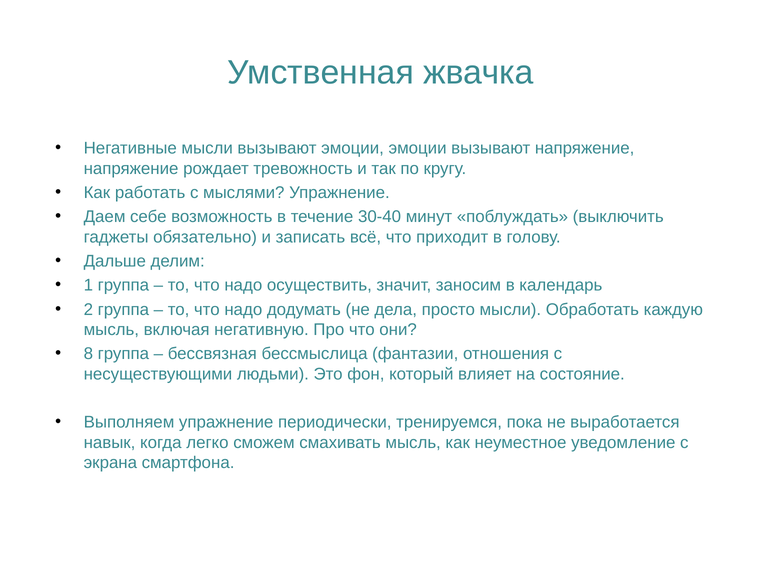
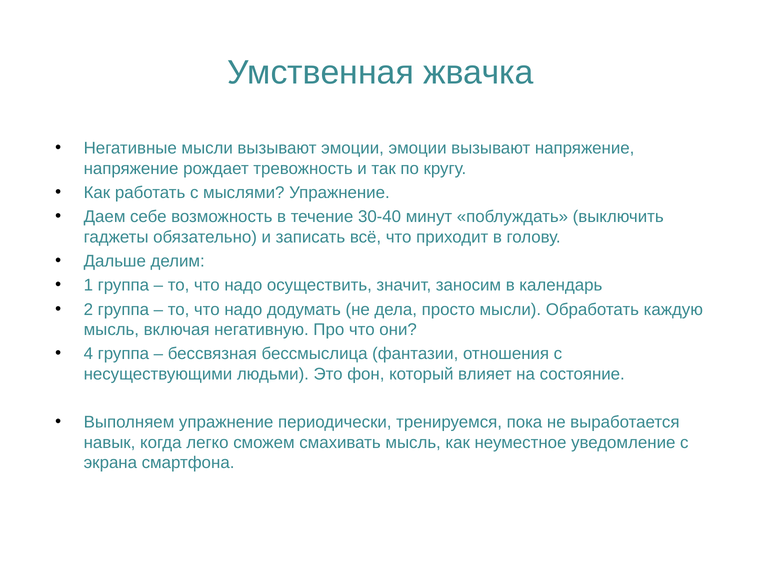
8: 8 -> 4
